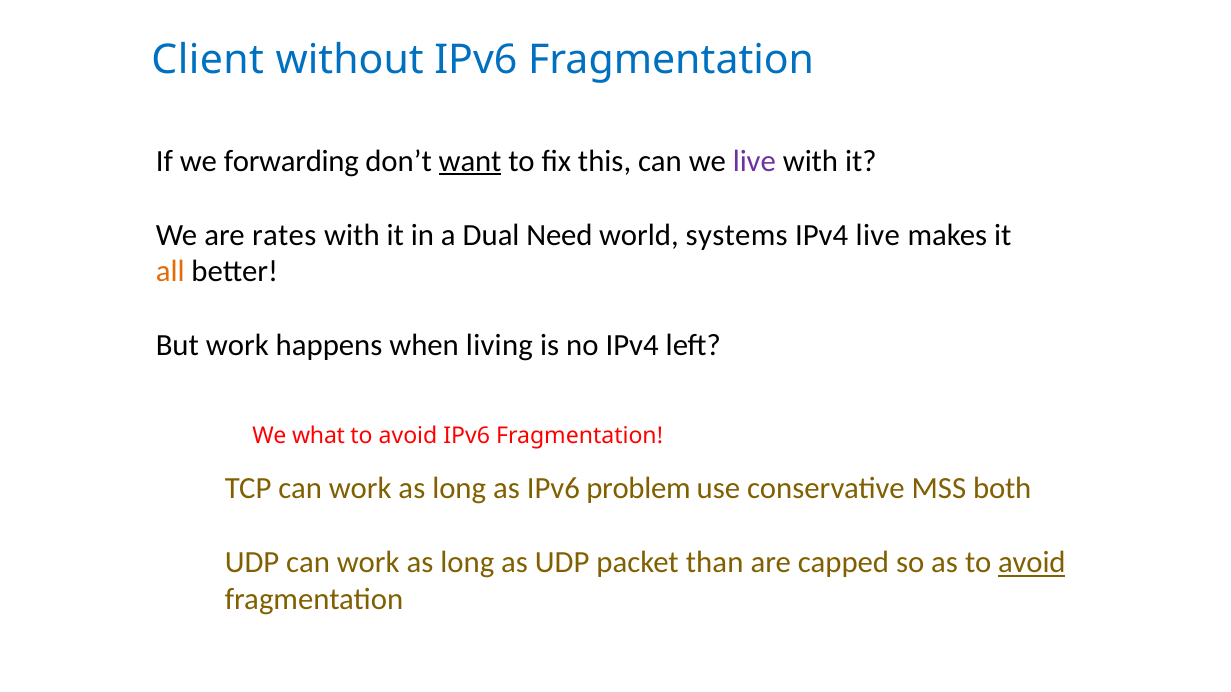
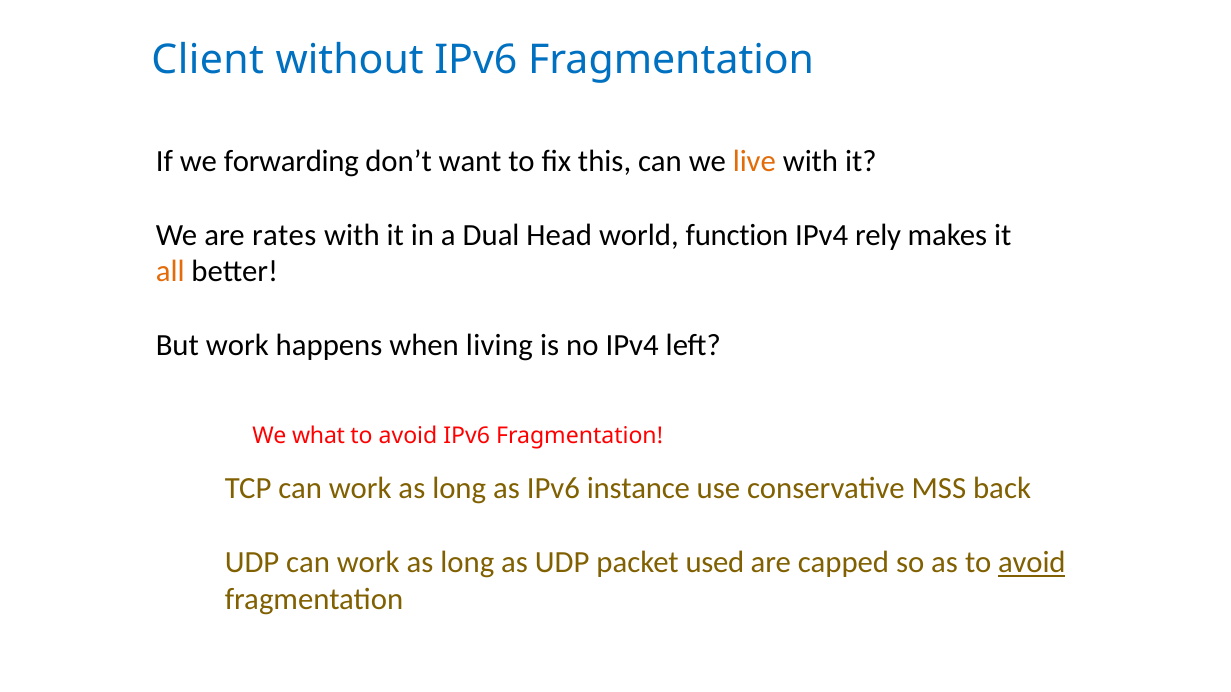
want underline: present -> none
live at (754, 161) colour: purple -> orange
Need: Need -> Head
systems: systems -> function
IPv4 live: live -> rely
problem: problem -> instance
both: both -> back
than: than -> used
